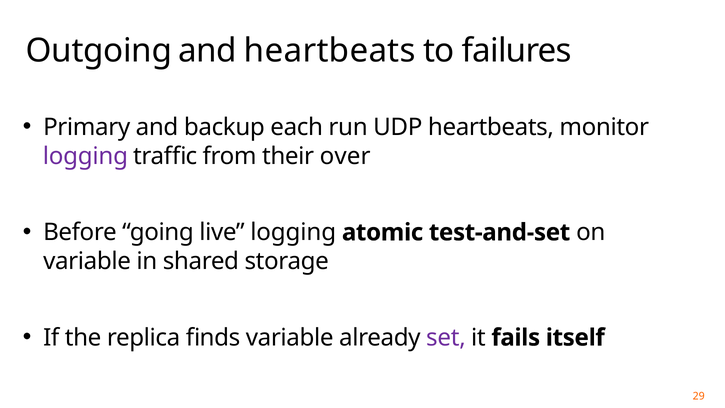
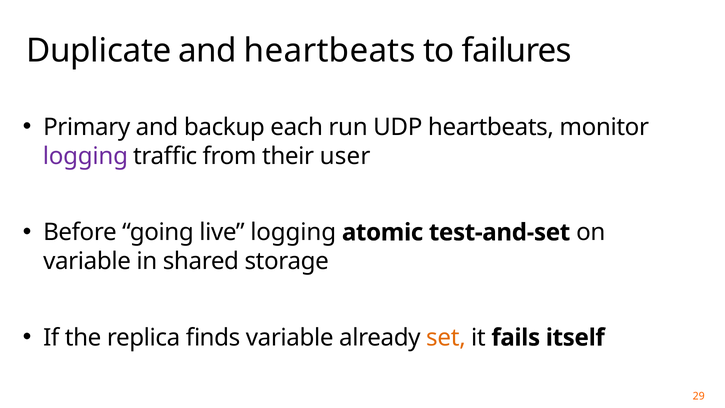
Outgoing: Outgoing -> Duplicate
over: over -> user
set colour: purple -> orange
